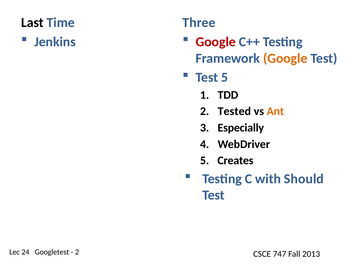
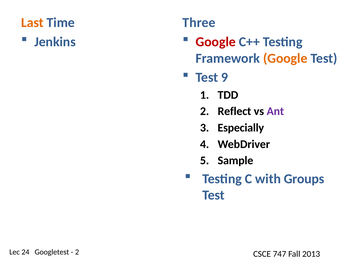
Last colour: black -> orange
Test 5: 5 -> 9
Tested: Tested -> Reflect
Ant colour: orange -> purple
Creates: Creates -> Sample
Should: Should -> Groups
